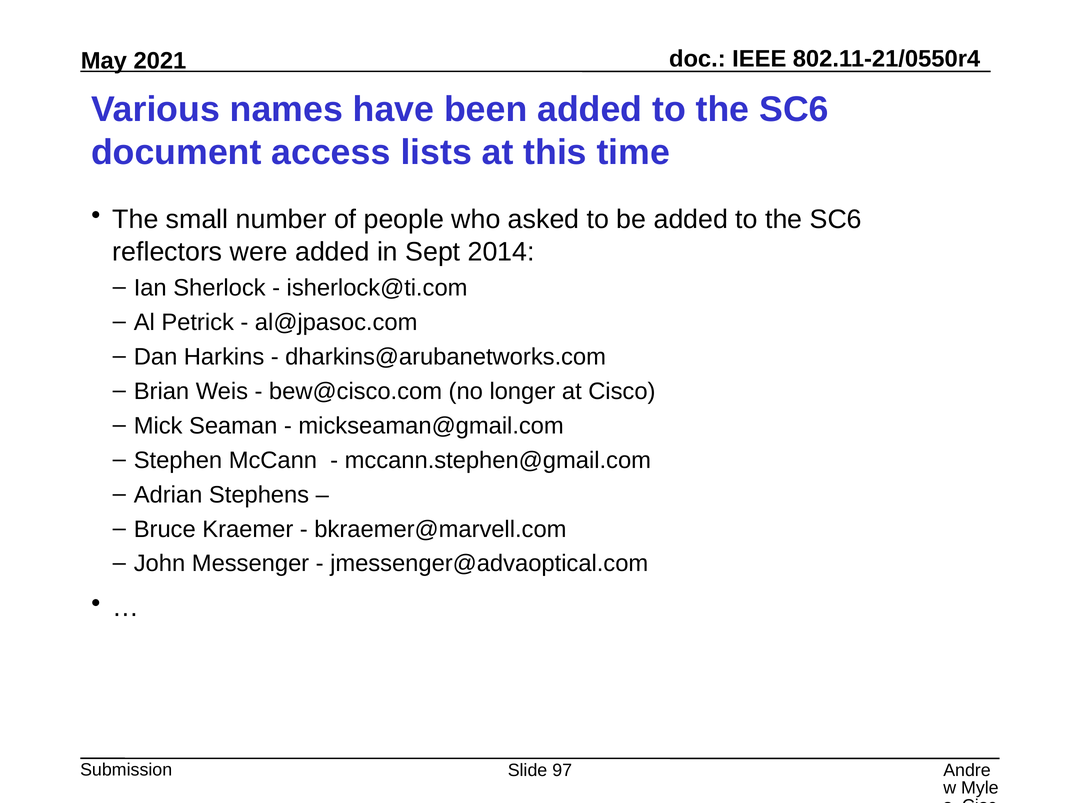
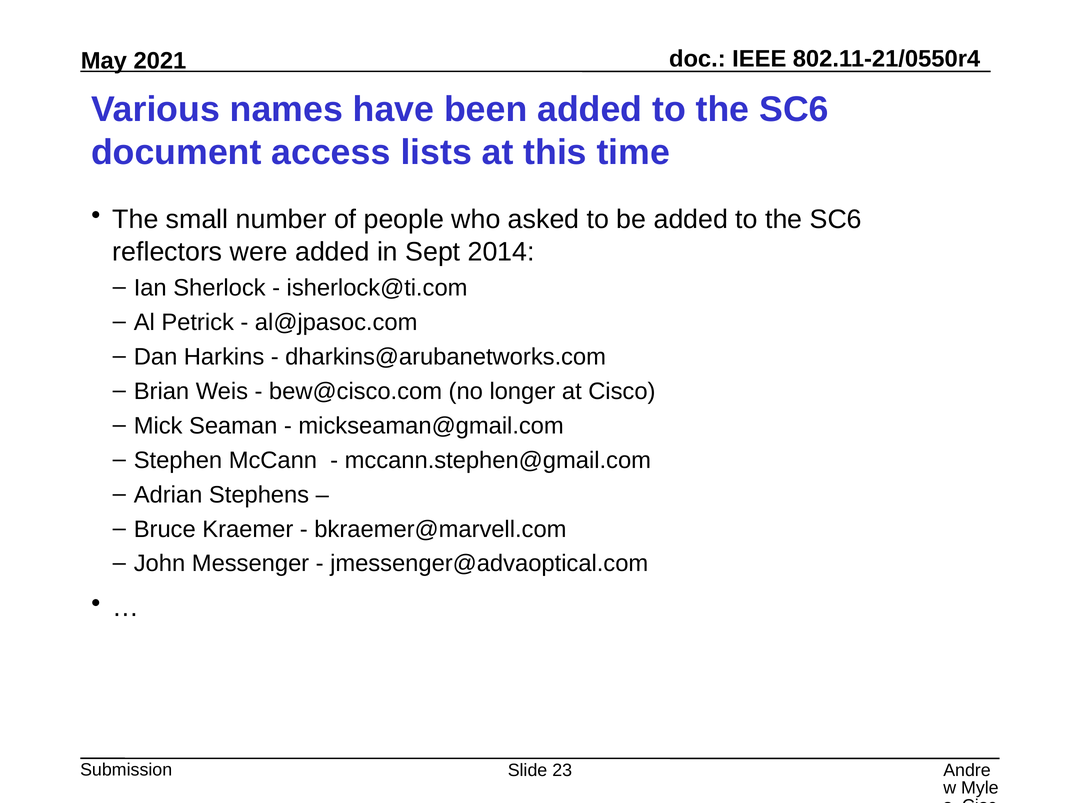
97: 97 -> 23
